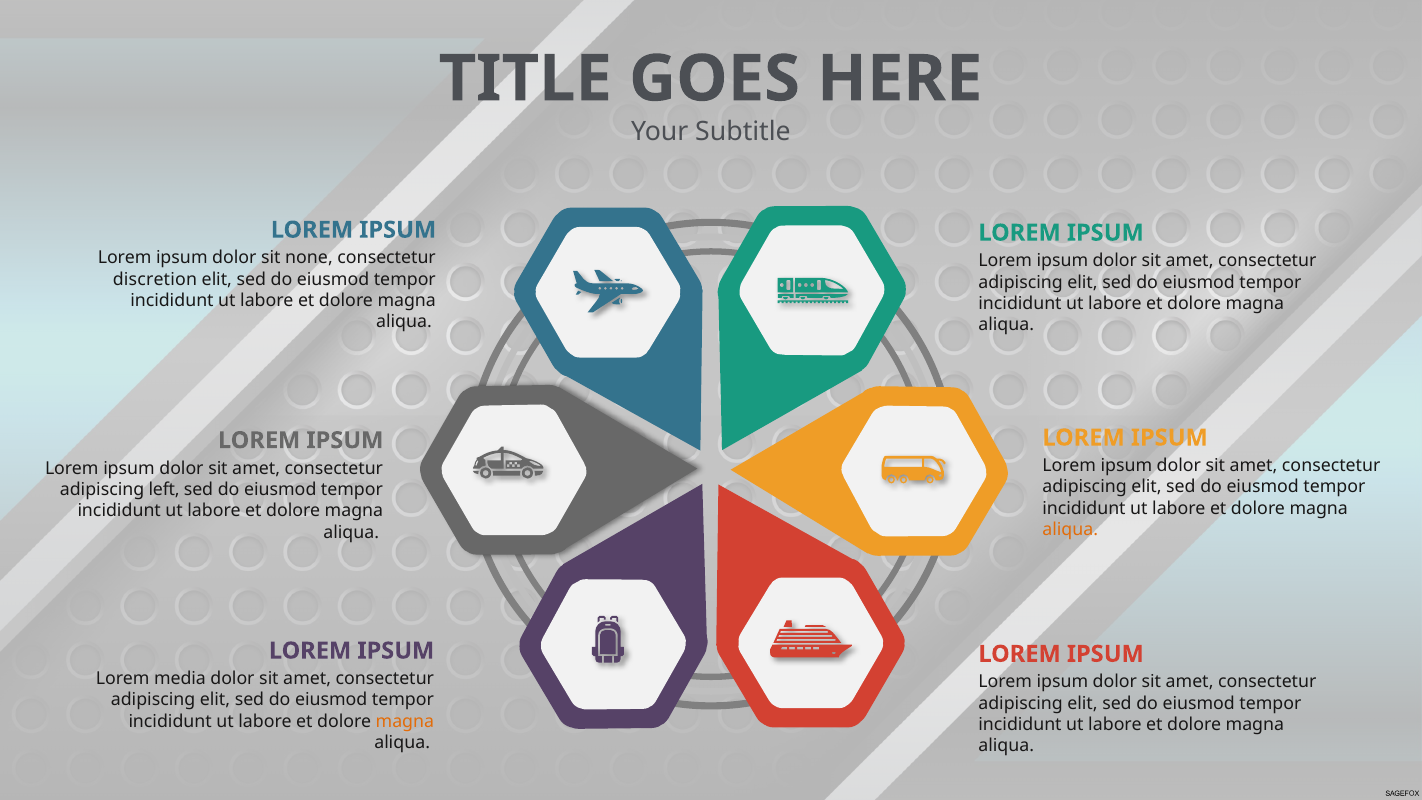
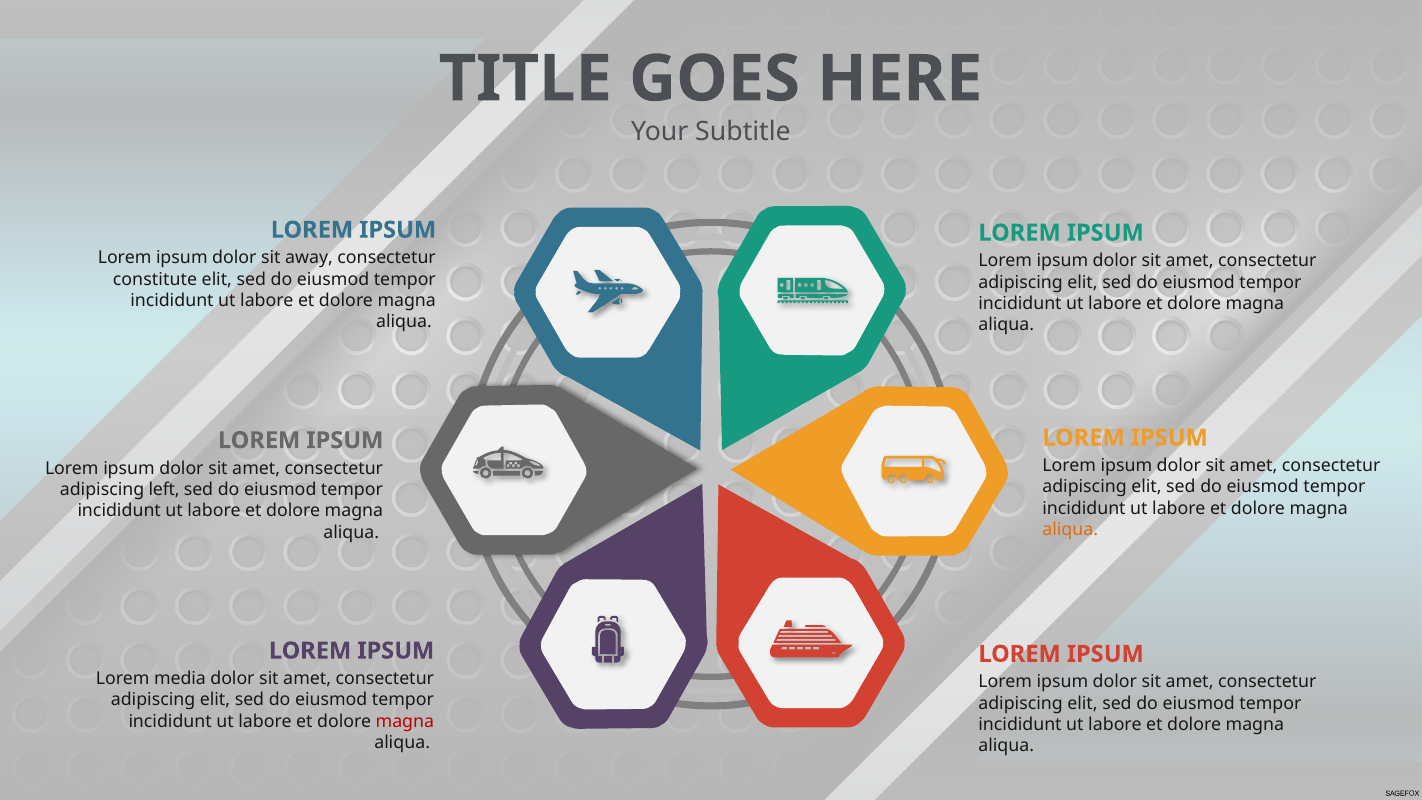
none: none -> away
discretion: discretion -> constitute
magna at (405, 721) colour: orange -> red
